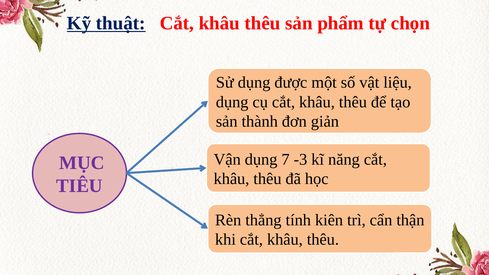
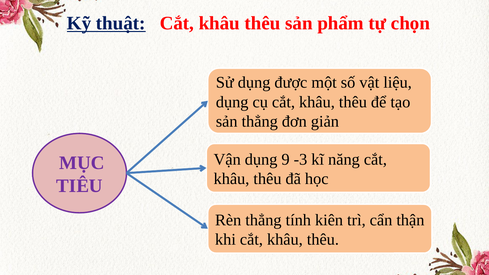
sản thành: thành -> thẳng
7: 7 -> 9
